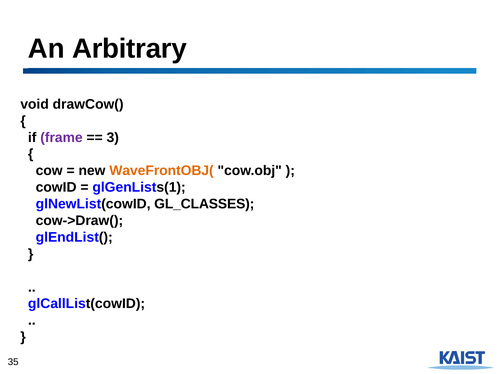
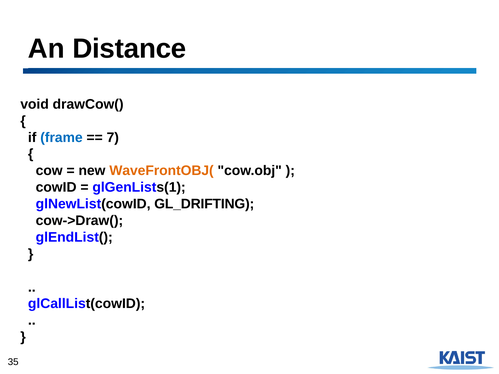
Arbitrary: Arbitrary -> Distance
frame colour: purple -> blue
3: 3 -> 7
GL_CLASSES: GL_CLASSES -> GL_DRIFTING
